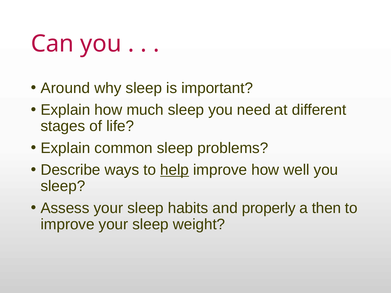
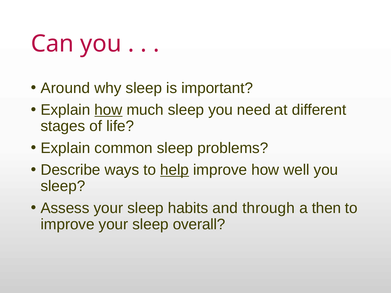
how at (108, 110) underline: none -> present
properly: properly -> through
weight: weight -> overall
